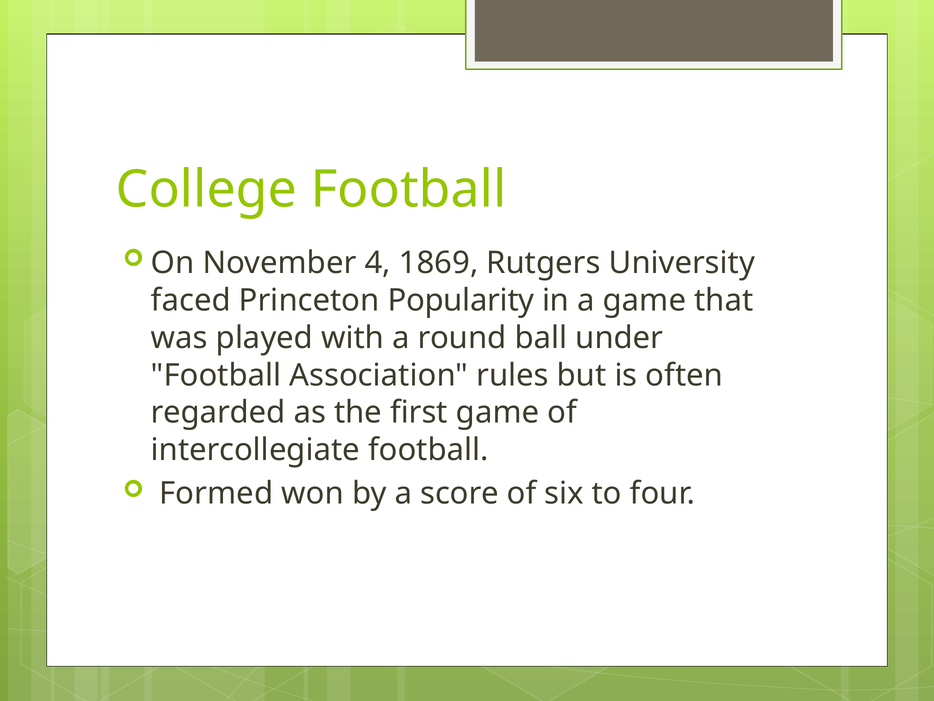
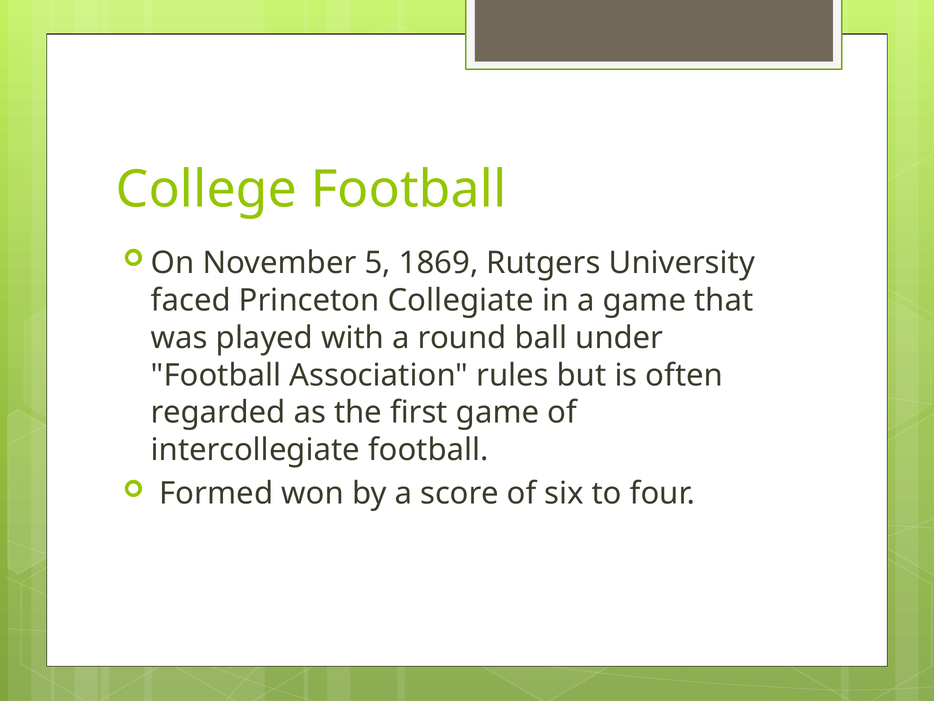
4: 4 -> 5
Popularity: Popularity -> Collegiate
